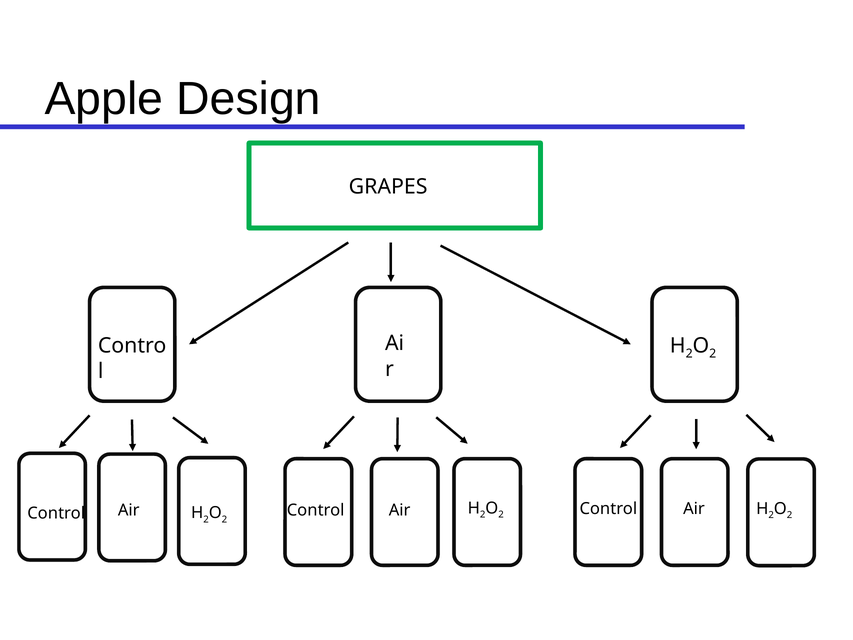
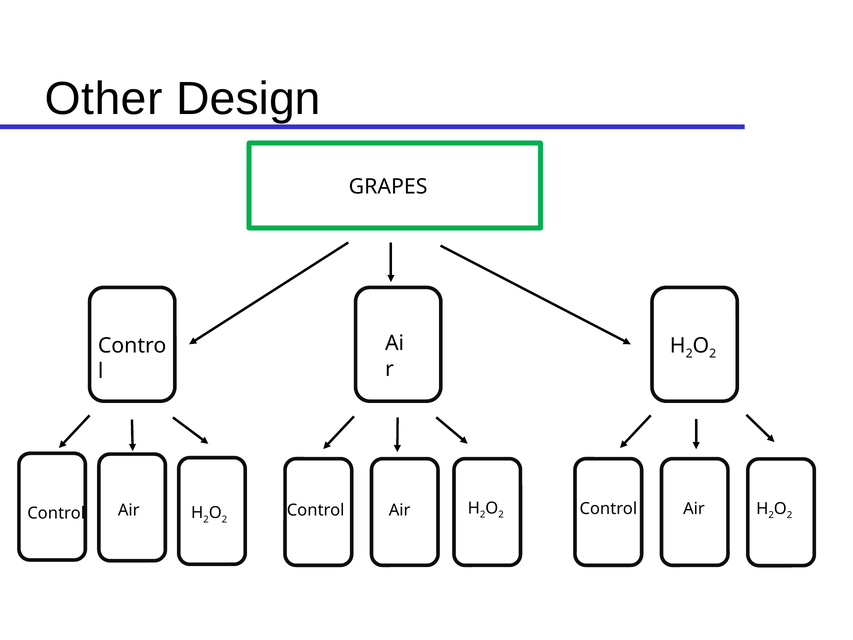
Apple: Apple -> Other
